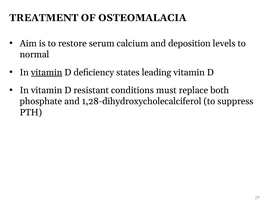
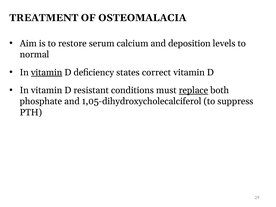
leading: leading -> correct
replace underline: none -> present
1,28-dihydroxycholecalciferol: 1,28-dihydroxycholecalciferol -> 1,05-dihydroxycholecalciferol
